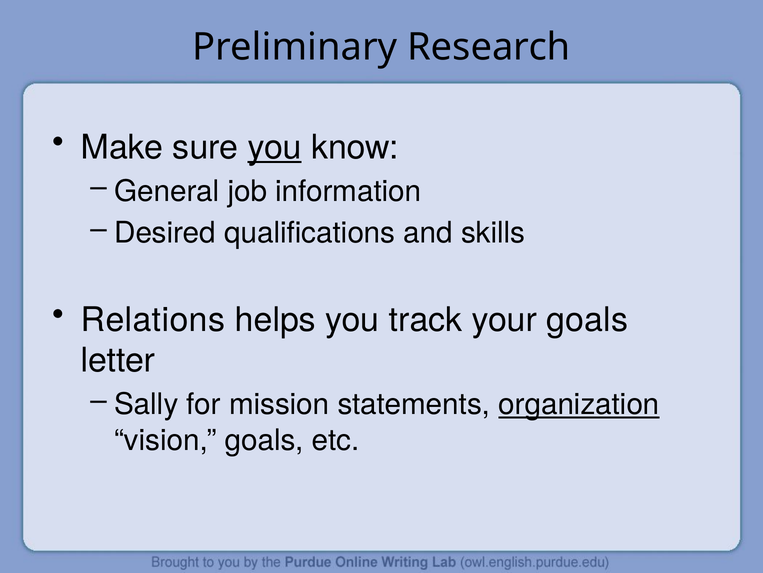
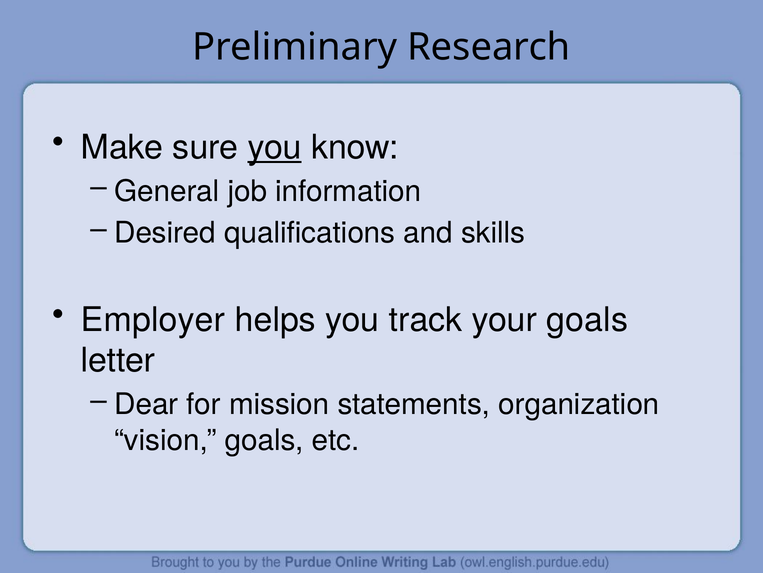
Relations: Relations -> Employer
Sally: Sally -> Dear
organization underline: present -> none
